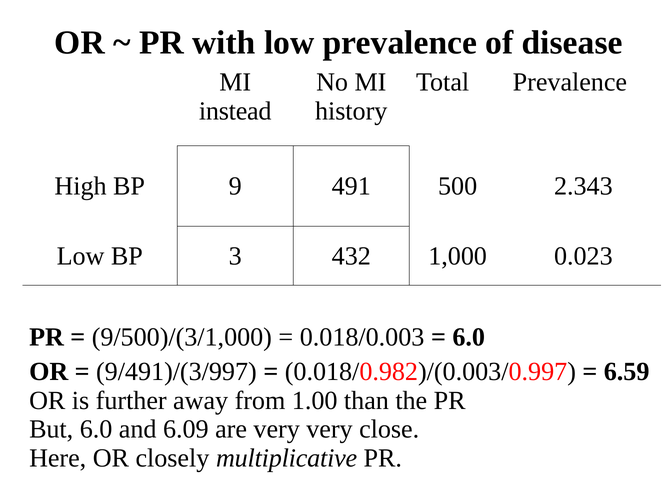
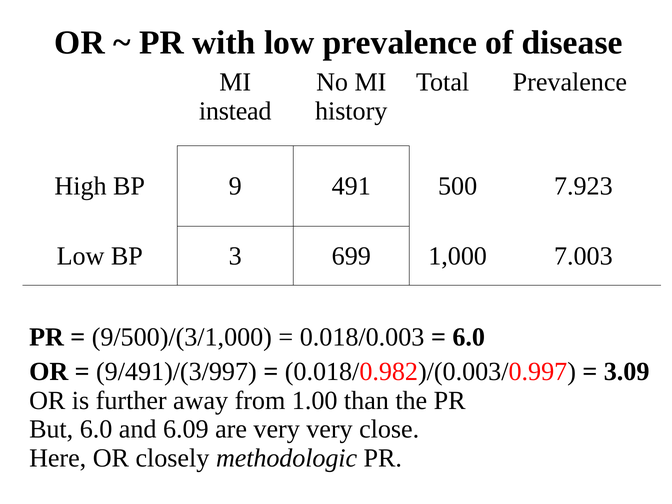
2.343: 2.343 -> 7.923
432: 432 -> 699
0.023: 0.023 -> 7.003
6.59: 6.59 -> 3.09
multiplicative: multiplicative -> methodologic
